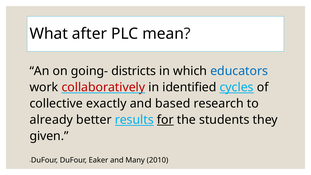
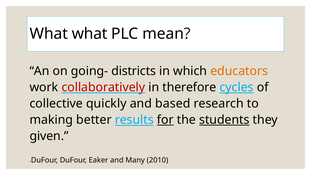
What after: after -> what
educators colour: blue -> orange
identified: identified -> therefore
exactly: exactly -> quickly
already: already -> making
students underline: none -> present
